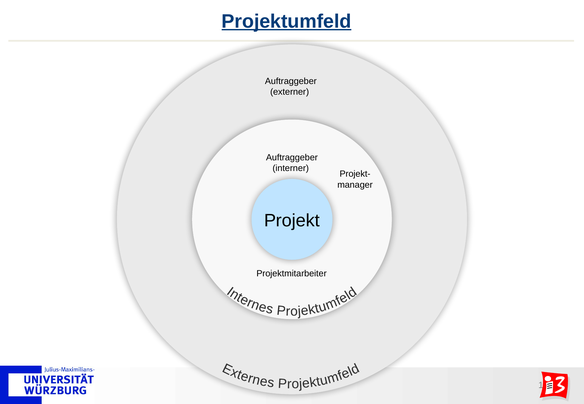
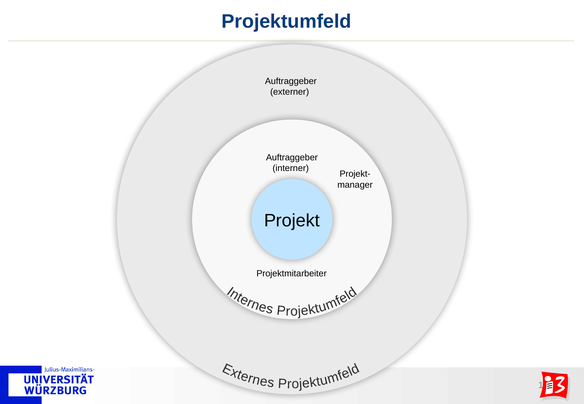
Projektumfeld underline: present -> none
